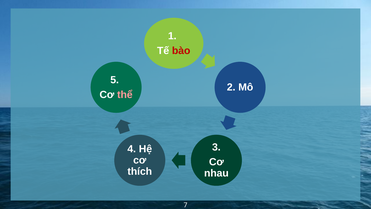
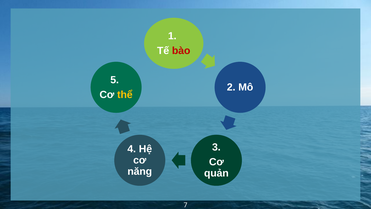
thể colour: pink -> yellow
thích: thích -> năng
nhau: nhau -> quản
